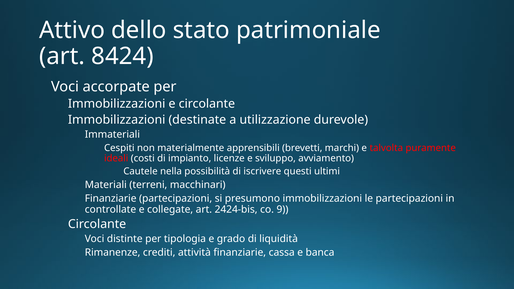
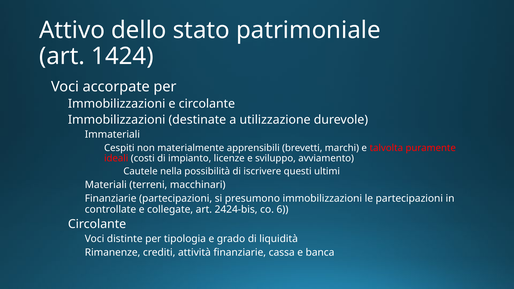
8424: 8424 -> 1424
9: 9 -> 6
